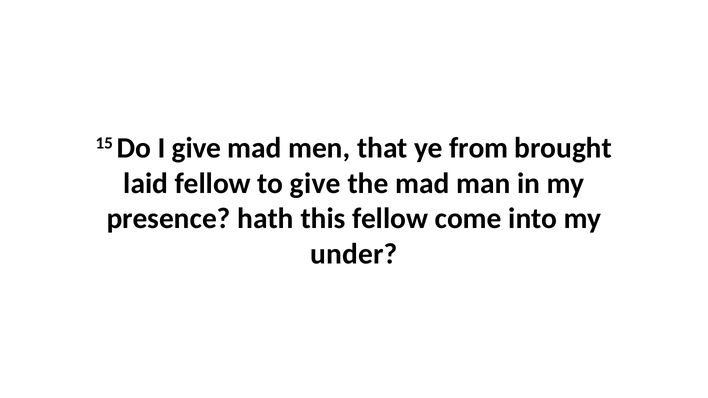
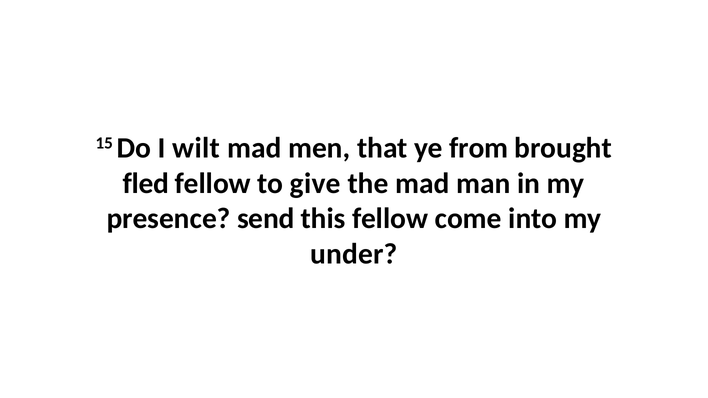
I give: give -> wilt
laid: laid -> fled
hath: hath -> send
